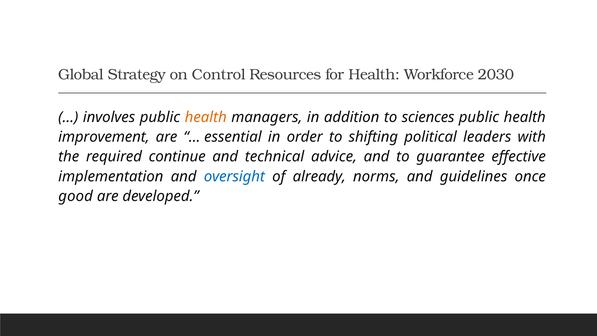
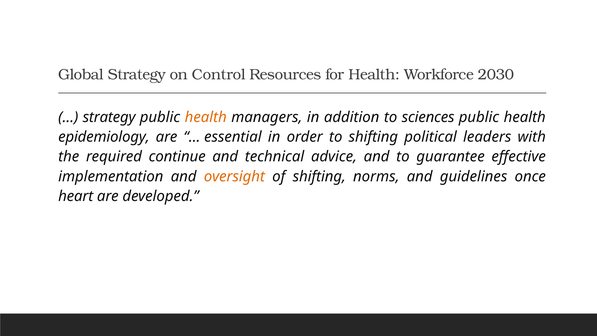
involves at (109, 117): involves -> strategy
improvement: improvement -> epidemiology
oversight colour: blue -> orange
of already: already -> shifting
good: good -> heart
